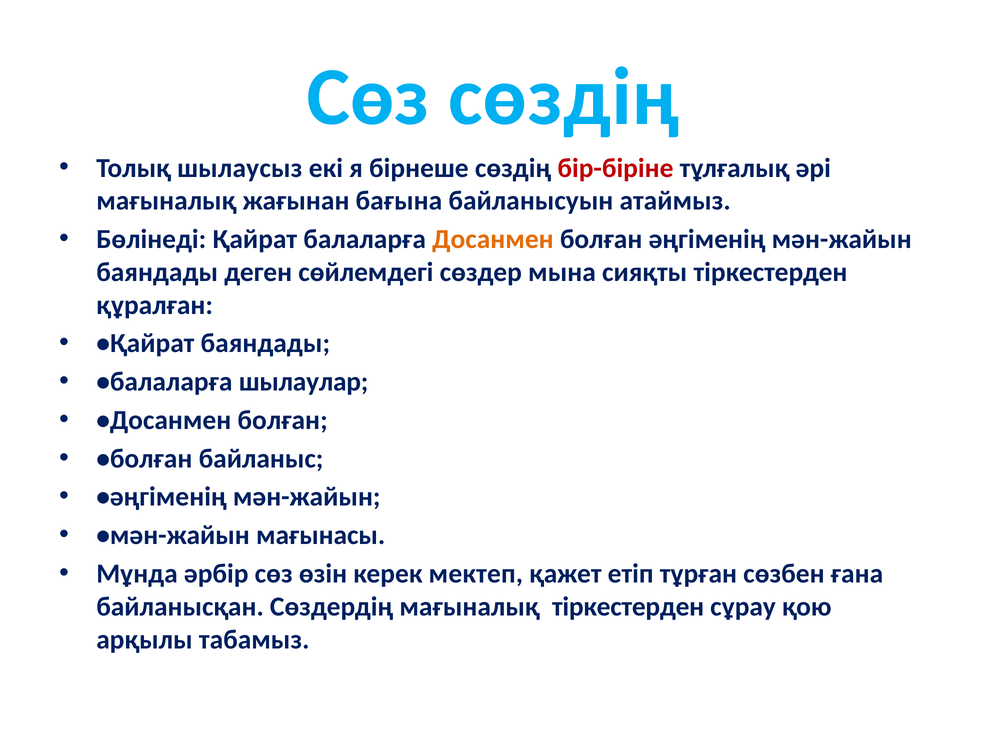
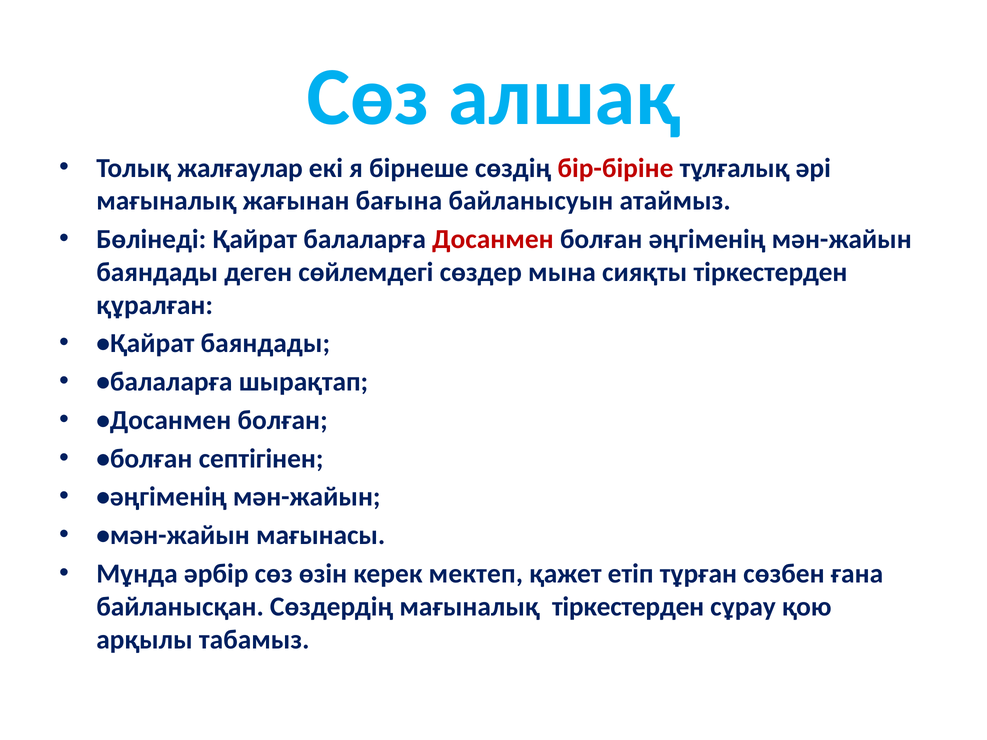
Сөз сөздің: сөздің -> алшақ
шылаусыз: шылаусыз -> жалғаулар
Досанмен at (493, 239) colour: orange -> red
шылаулар: шылаулар -> шырақтап
байланыс: байланыс -> септігінен
